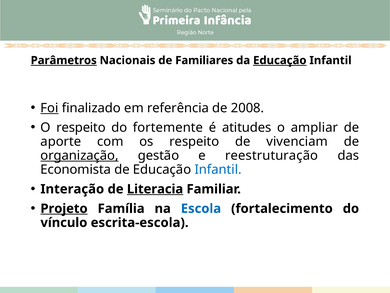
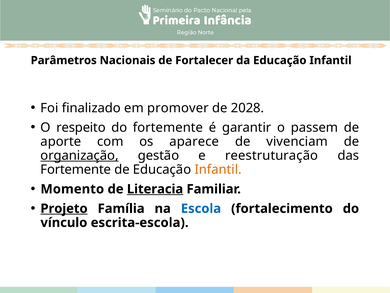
Parâmetros underline: present -> none
Familiares: Familiares -> Fortalecer
Educação at (280, 60) underline: present -> none
Foi underline: present -> none
referência: referência -> promover
2008: 2008 -> 2028
atitudes: atitudes -> garantir
ampliar: ampliar -> passem
os respeito: respeito -> aparece
Economista at (76, 169): Economista -> Fortemente
Infantil at (218, 169) colour: blue -> orange
Interação: Interação -> Momento
